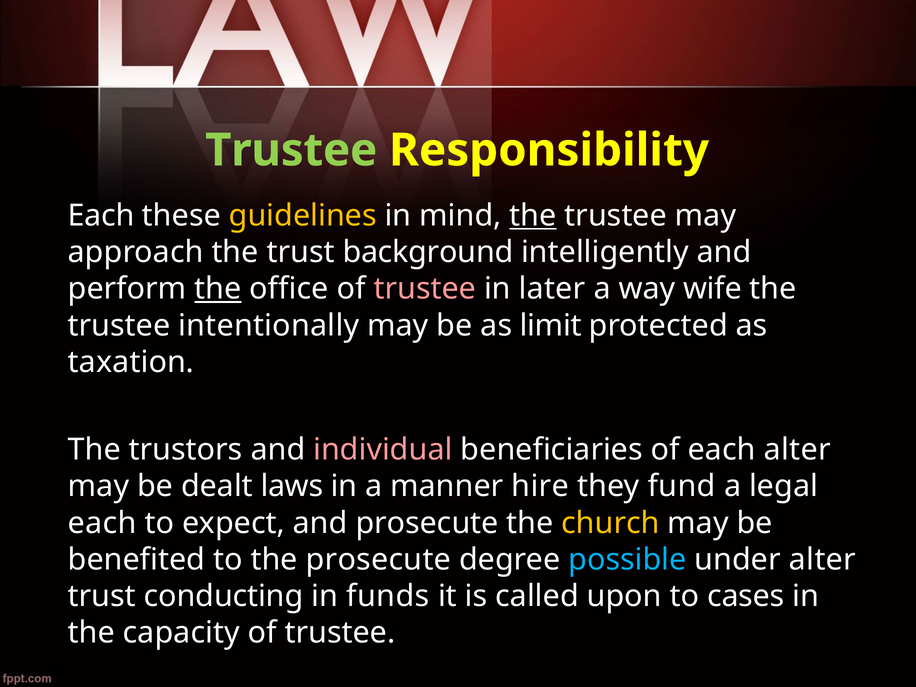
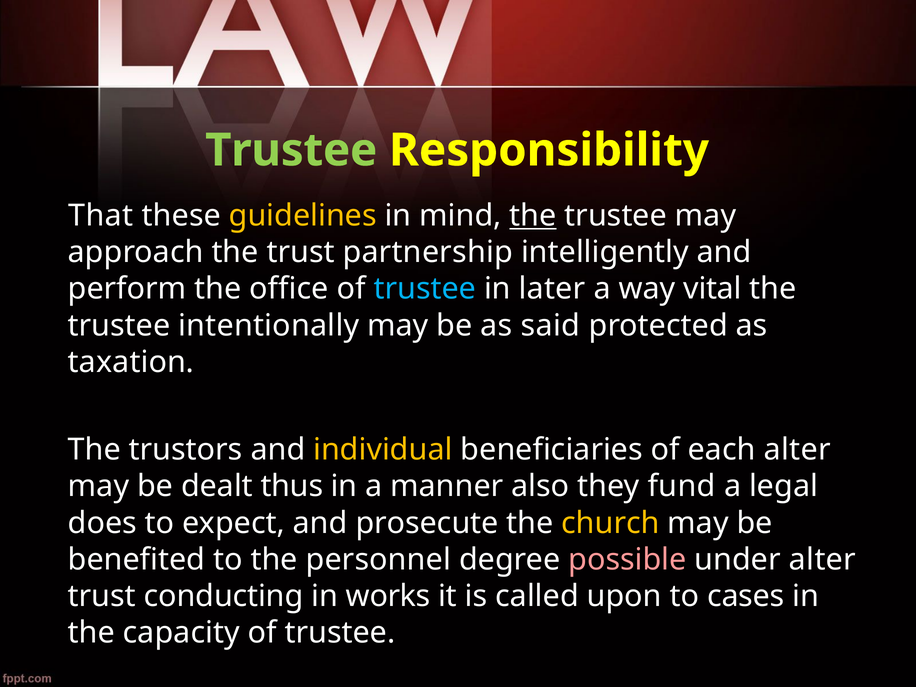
Each at (101, 216): Each -> That
background: background -> partnership
the at (218, 289) underline: present -> none
trustee at (425, 289) colour: pink -> light blue
wife: wife -> vital
limit: limit -> said
individual colour: pink -> yellow
laws: laws -> thus
hire: hire -> also
each at (102, 523): each -> does
the prosecute: prosecute -> personnel
possible colour: light blue -> pink
funds: funds -> works
